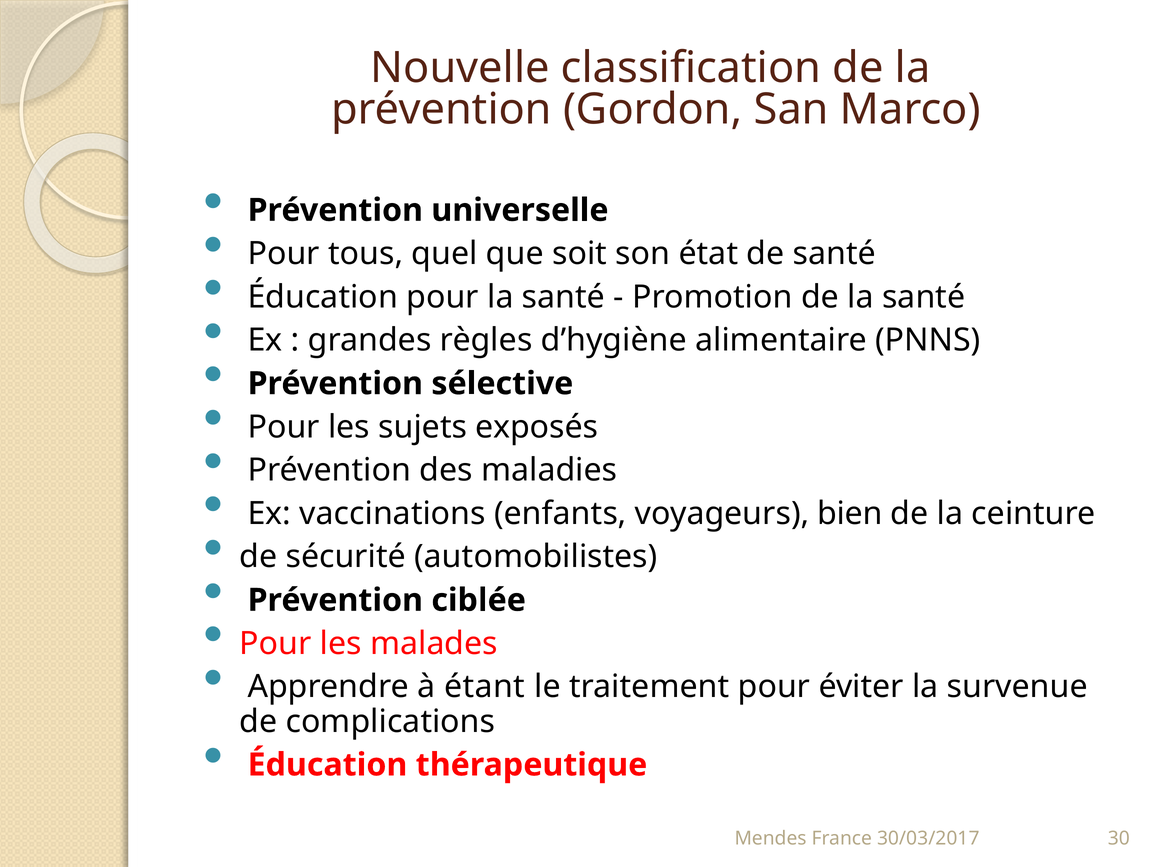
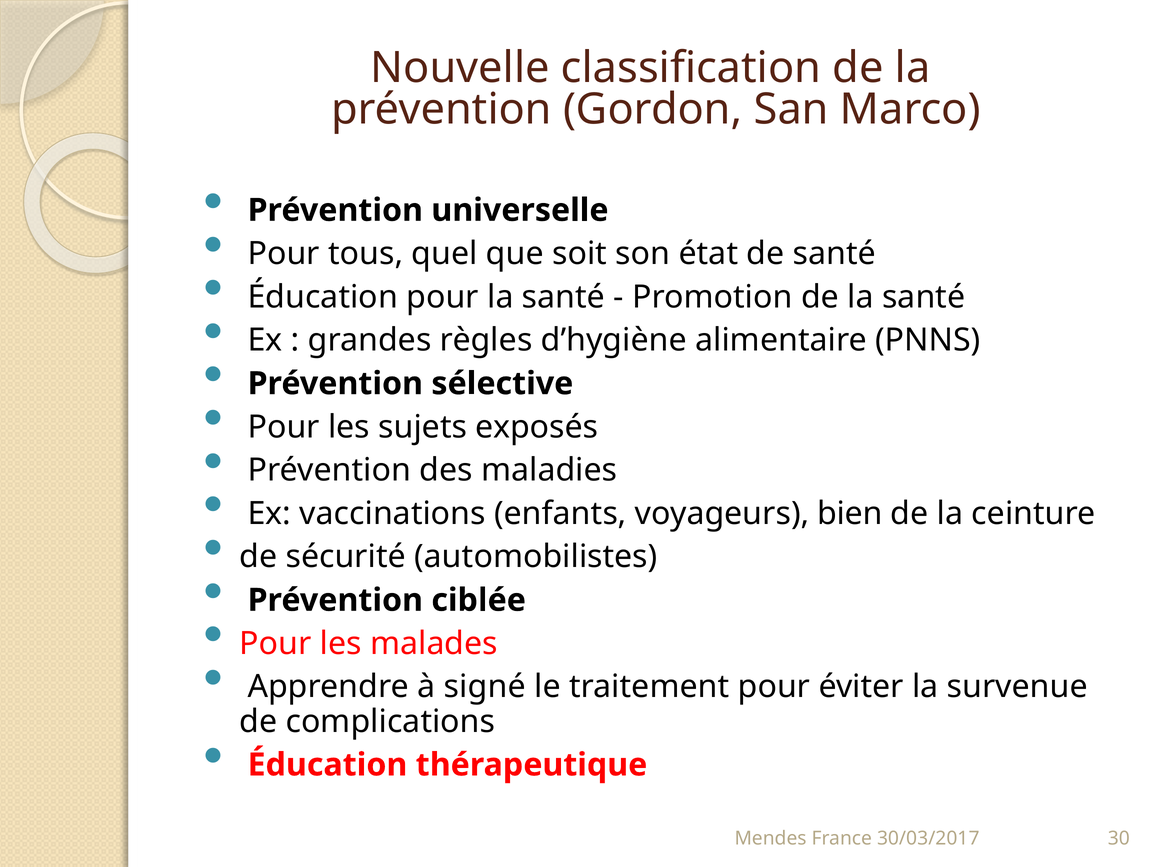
étant: étant -> signé
